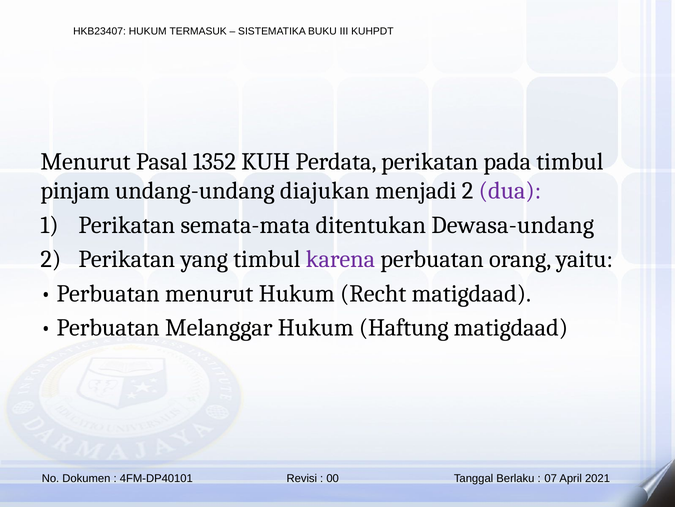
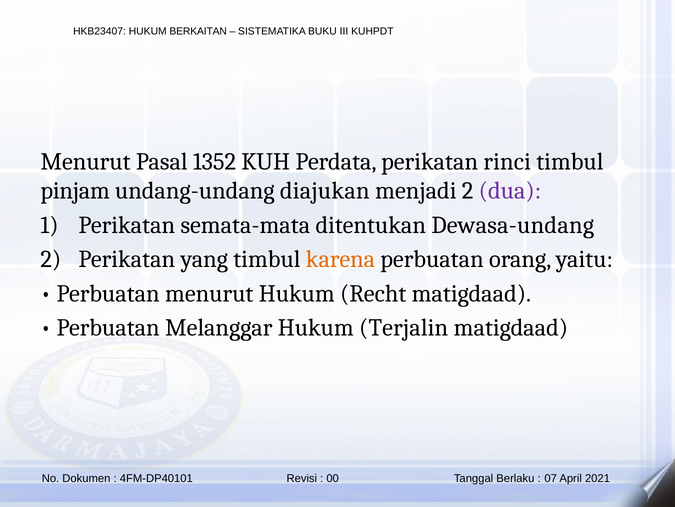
TERMASUK: TERMASUK -> BERKAITAN
pada: pada -> rinci
karena colour: purple -> orange
Haftung: Haftung -> Terjalin
